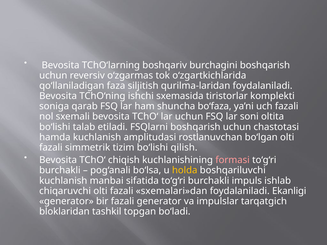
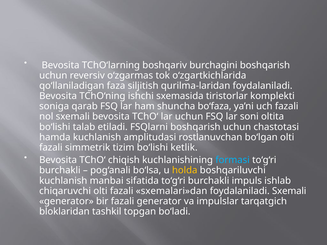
qilish: qilish -> ketlik
formasi colour: pink -> light blue
foydalaniladi Ekanligi: Ekanligi -> Sxemali
